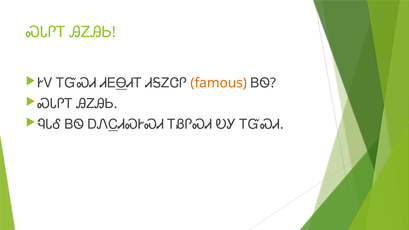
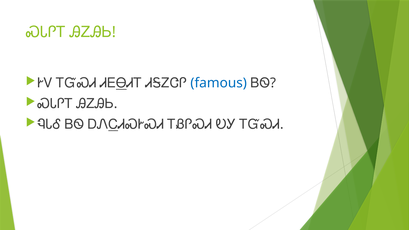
famous colour: orange -> blue
